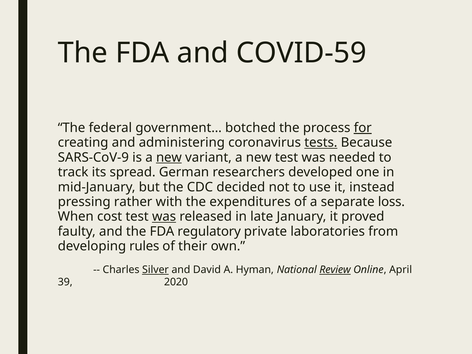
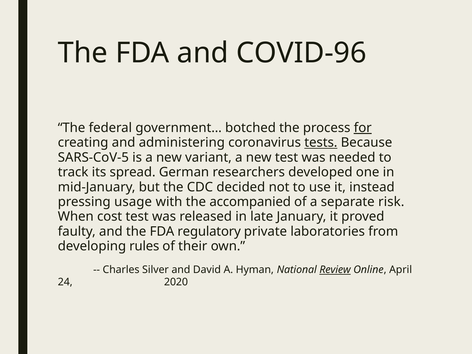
COVID-59: COVID-59 -> COVID-96
SARS-CoV-9: SARS-CoV-9 -> SARS-CoV-5
new at (169, 157) underline: present -> none
rather: rather -> usage
expenditures: expenditures -> accompanied
loss: loss -> risk
was at (164, 217) underline: present -> none
Silver underline: present -> none
39: 39 -> 24
